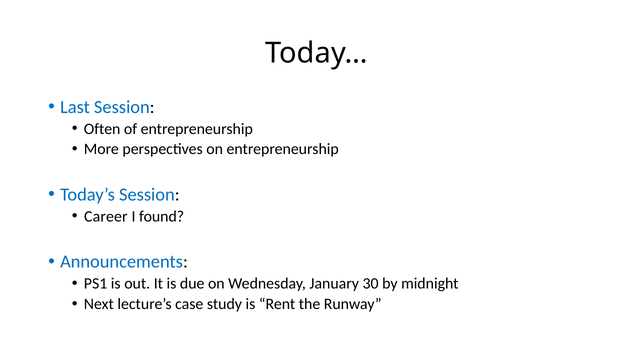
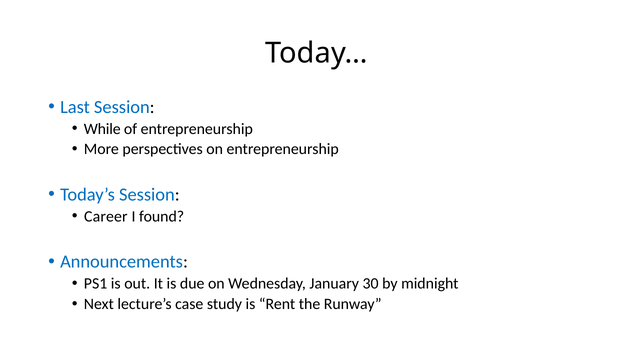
Often: Often -> While
